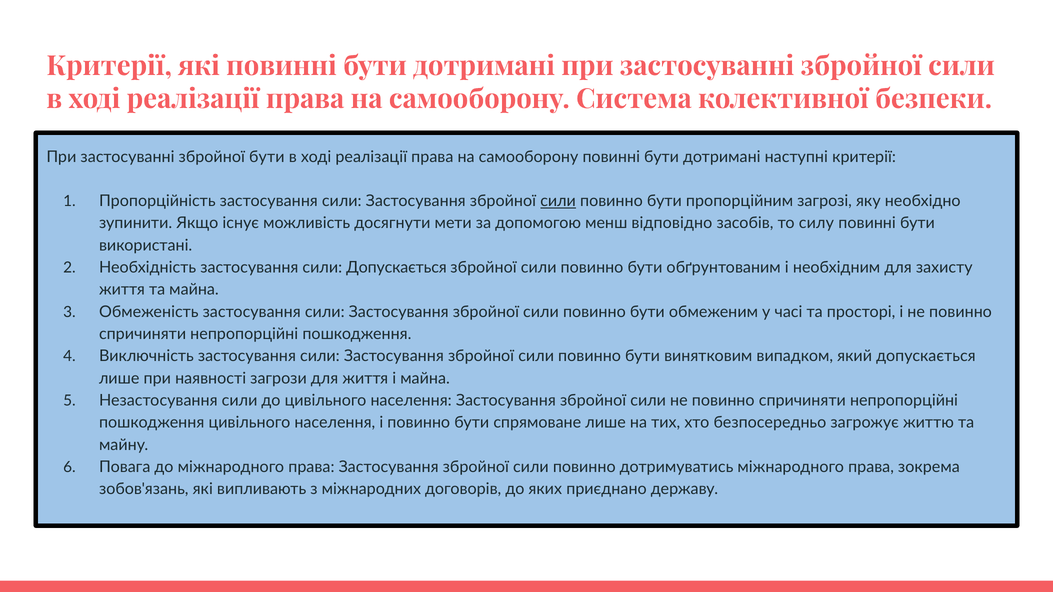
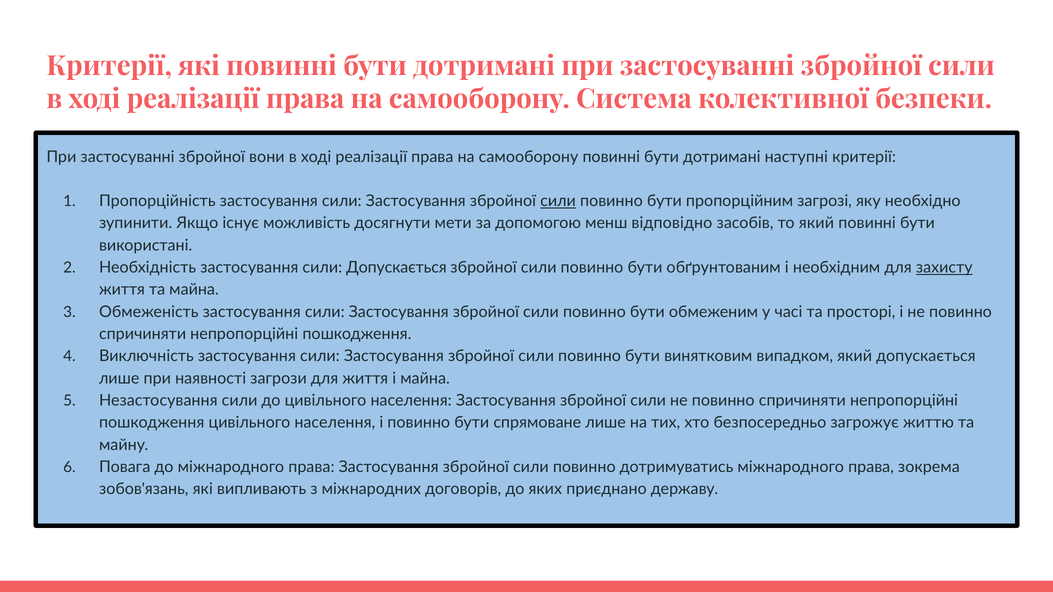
збройної бути: бути -> вони
то силу: силу -> який
захисту underline: none -> present
